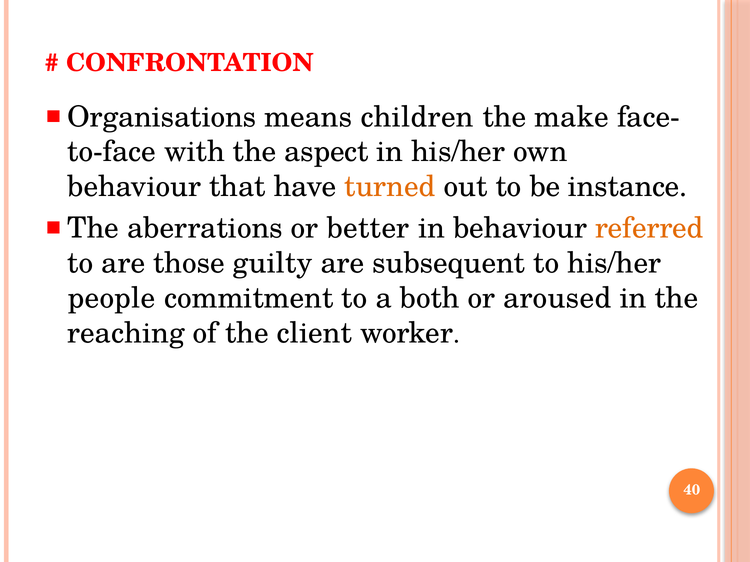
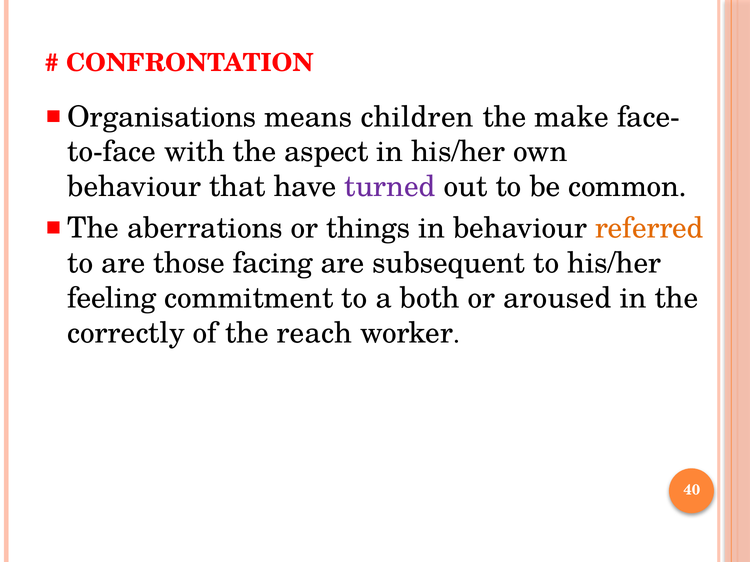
turned colour: orange -> purple
instance: instance -> common
better: better -> things
guilty: guilty -> facing
people: people -> feeling
reaching: reaching -> correctly
client: client -> reach
